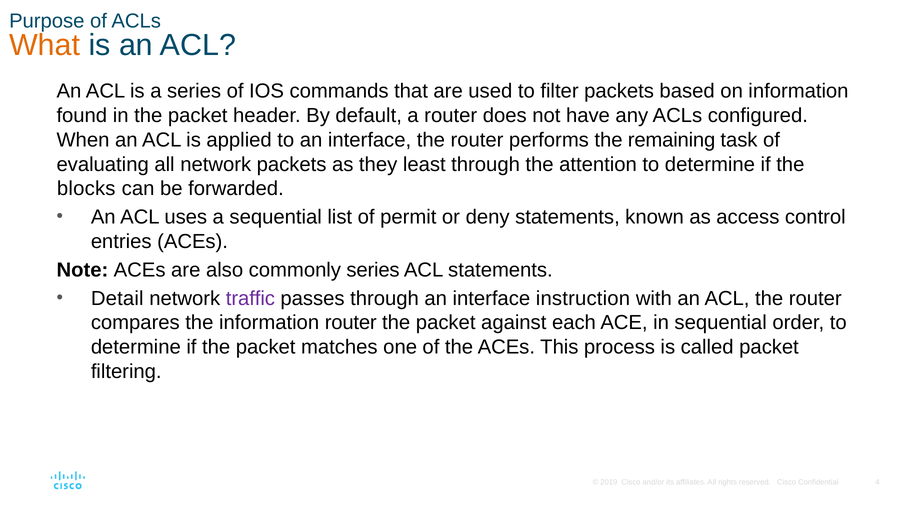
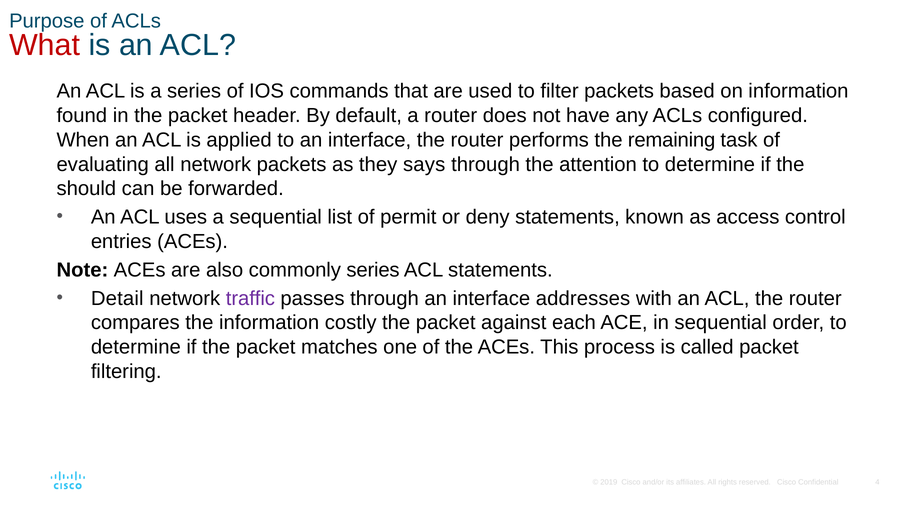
What colour: orange -> red
least: least -> says
blocks: blocks -> should
instruction: instruction -> addresses
information router: router -> costly
